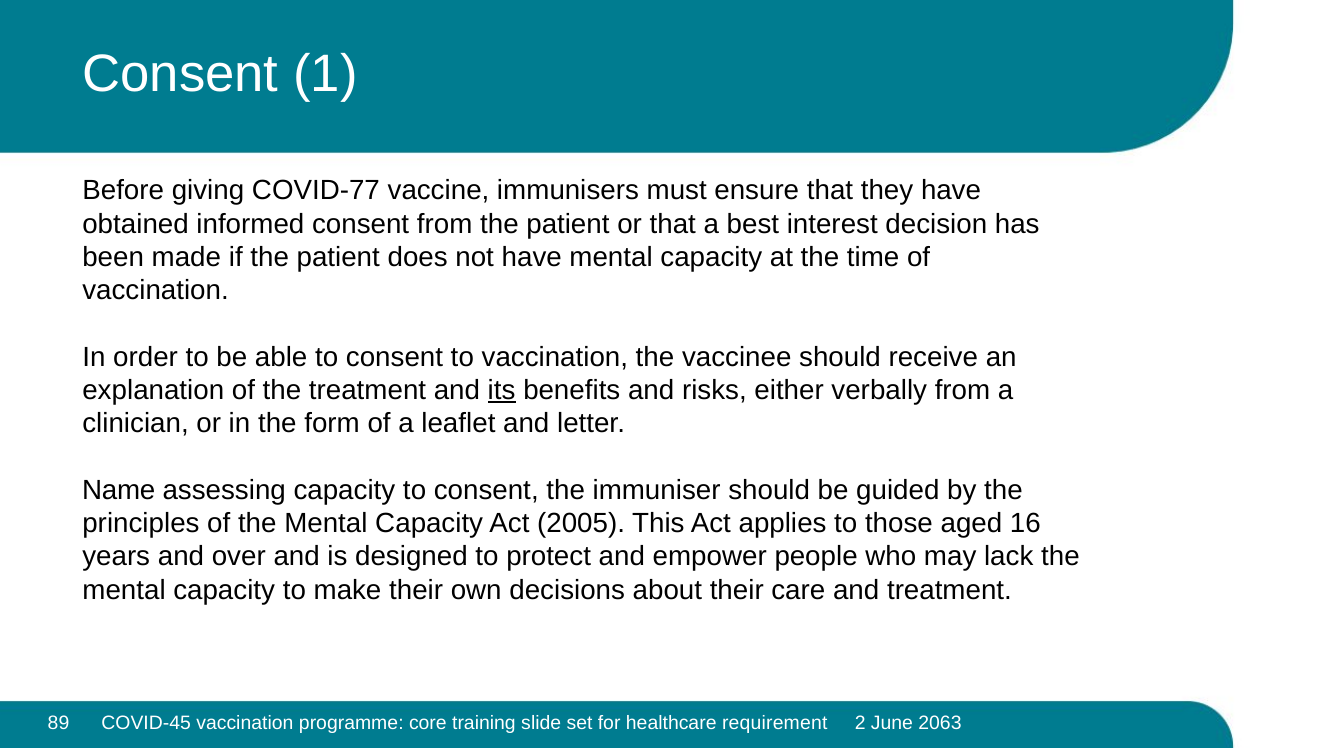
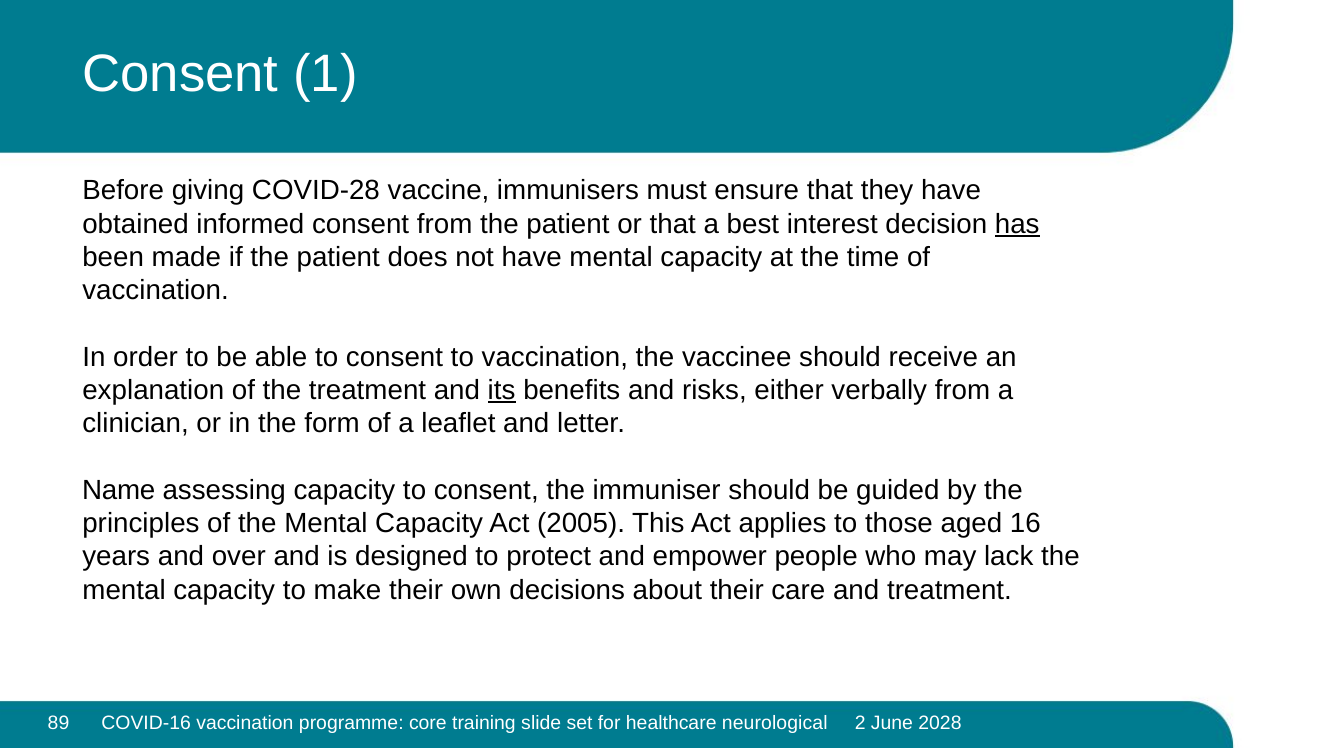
COVID-77: COVID-77 -> COVID-28
has underline: none -> present
COVID-45: COVID-45 -> COVID-16
requirement: requirement -> neurological
2063: 2063 -> 2028
